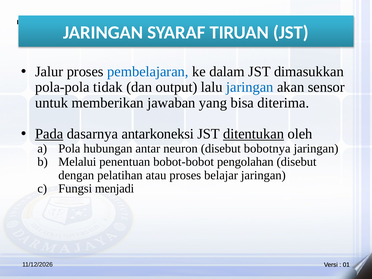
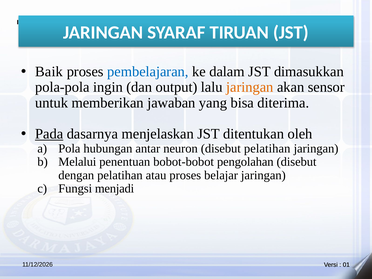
Jalur: Jalur -> Baik
tidak: tidak -> ingin
jaringan at (250, 87) colour: blue -> orange
antarkoneksi: antarkoneksi -> menjelaskan
ditentukan underline: present -> none
disebut bobotnya: bobotnya -> pelatihan
